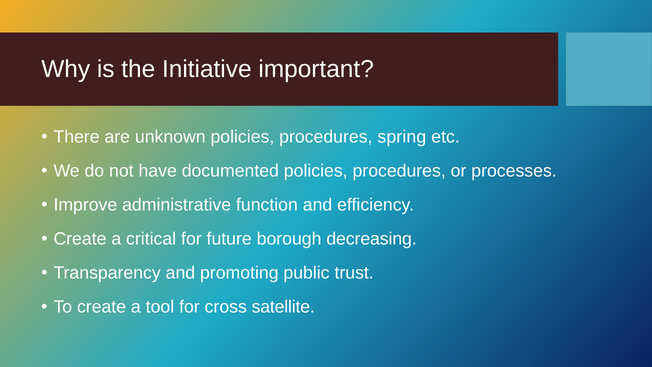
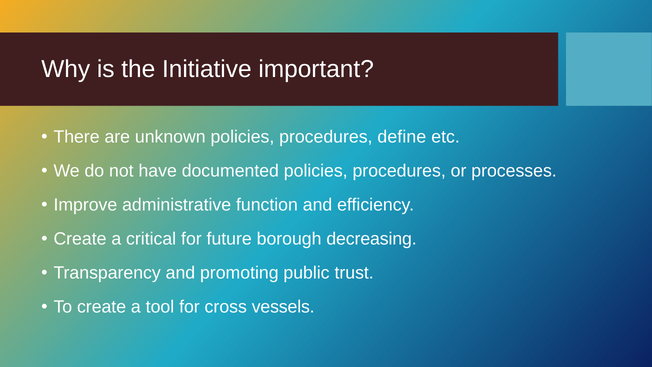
spring: spring -> define
satellite: satellite -> vessels
